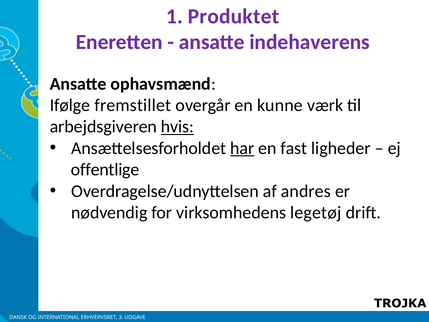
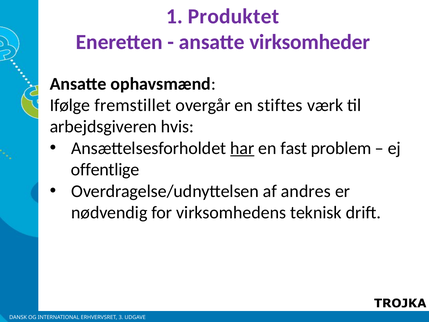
indehaverens: indehaverens -> virksomheder
kunne: kunne -> stiftes
hvis underline: present -> none
ligheder: ligheder -> problem
legetøj: legetøj -> teknisk
